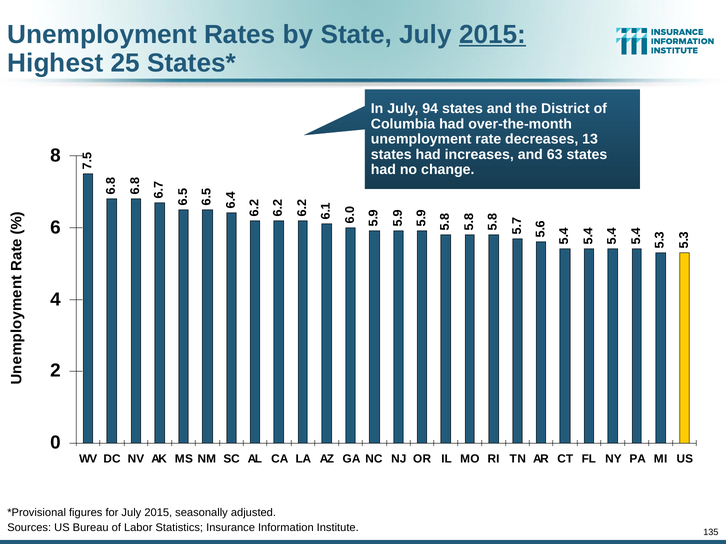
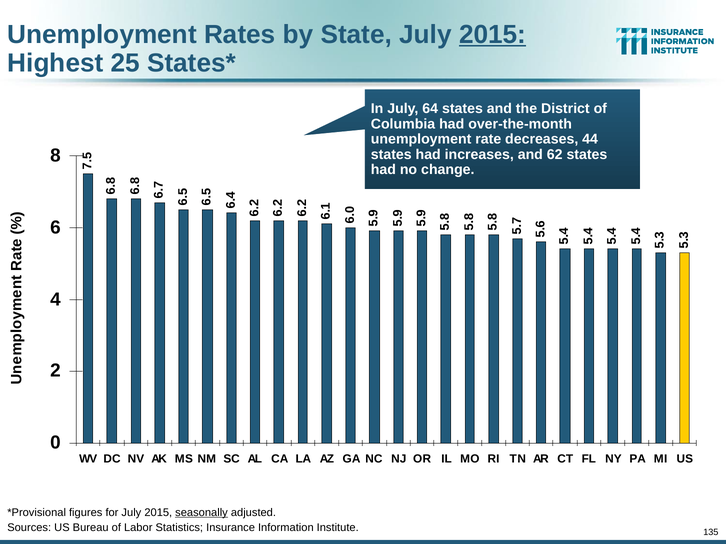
94: 94 -> 64
13: 13 -> 44
63: 63 -> 62
seasonally underline: none -> present
